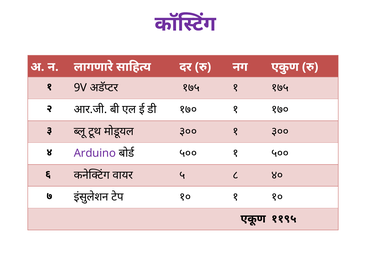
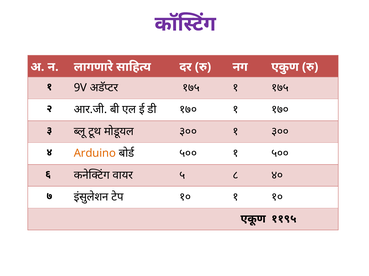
Arduino colour: purple -> orange
